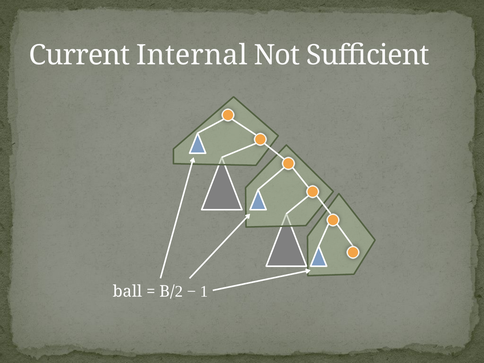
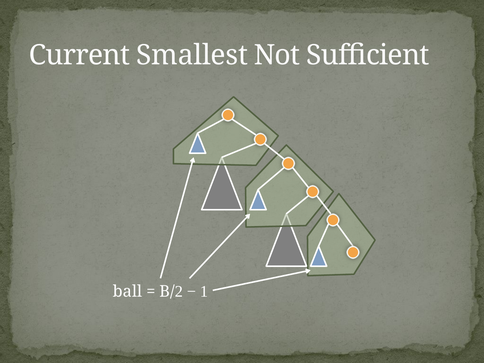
Internal: Internal -> Smallest
